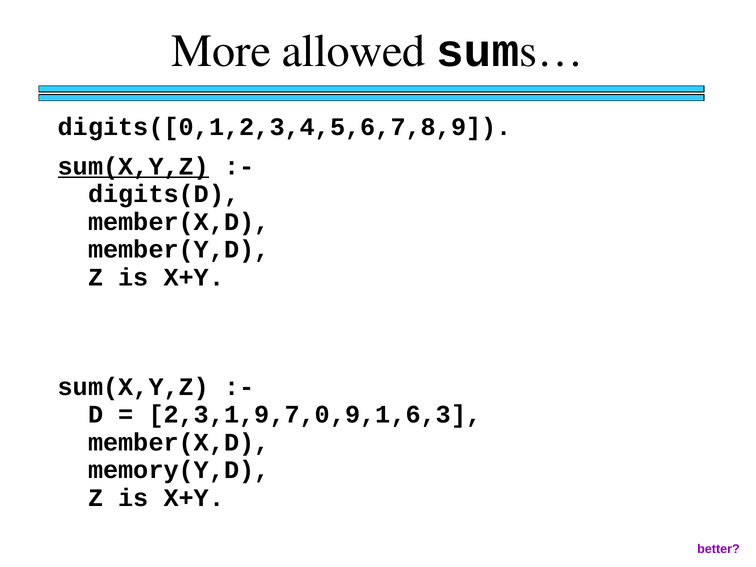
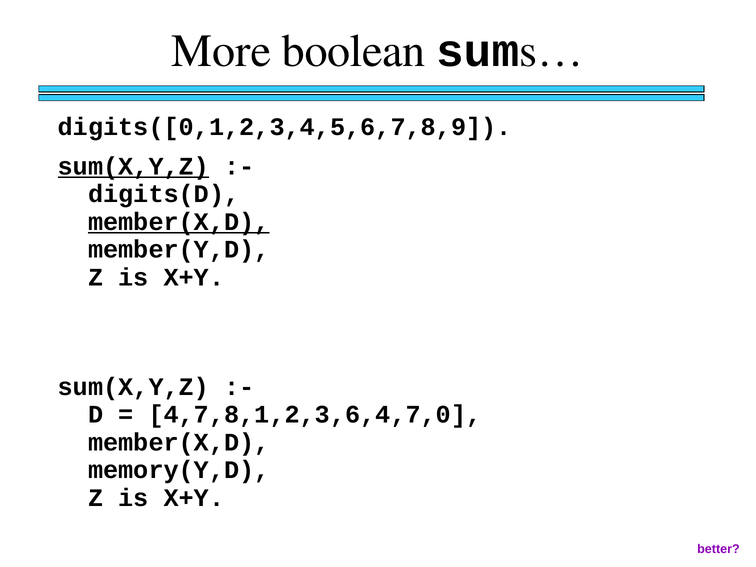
allowed: allowed -> boolean
member(X,D at (179, 222) underline: none -> present
2,3,1,9,7,0,9,1,6,3: 2,3,1,9,7,0,9,1,6,3 -> 4,7,8,1,2,3,6,4,7,0
